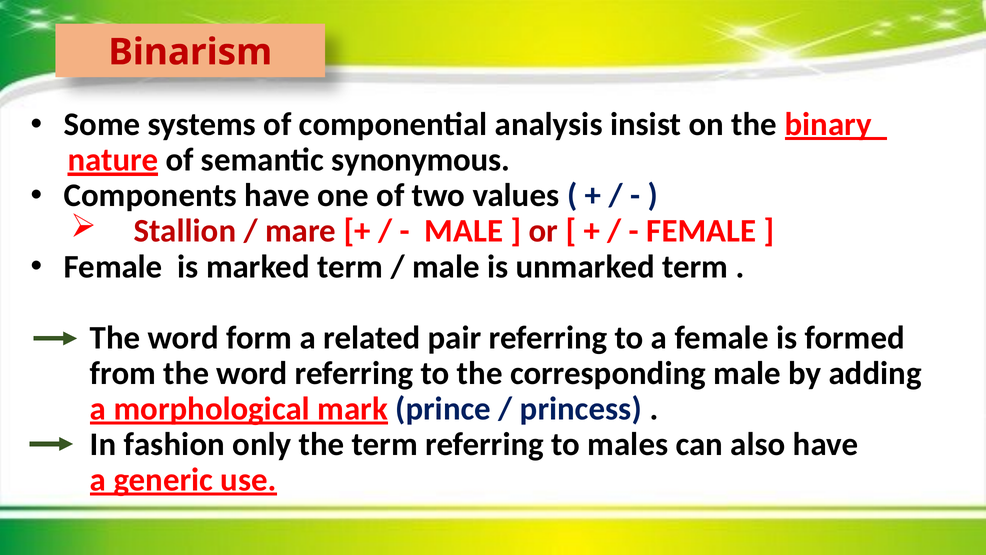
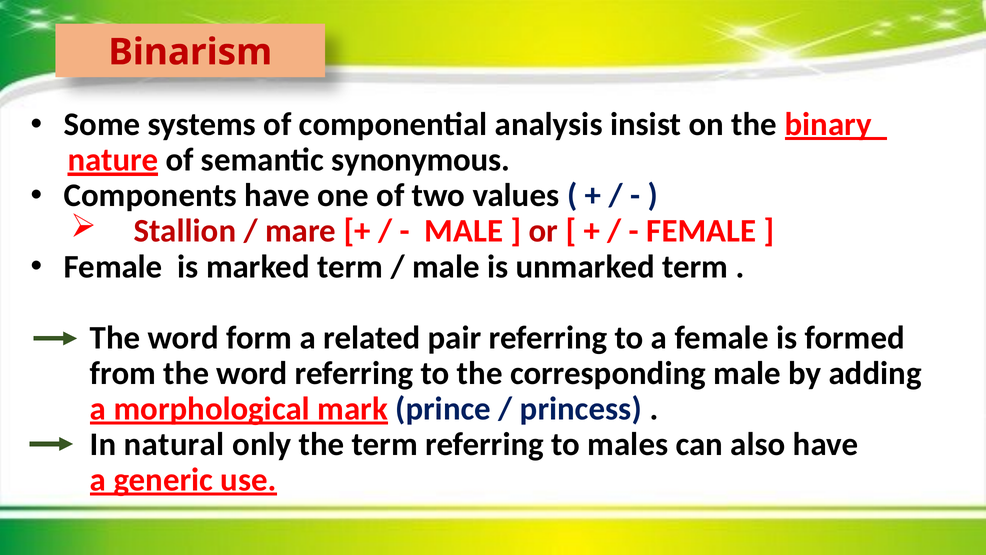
fashion: fashion -> natural
